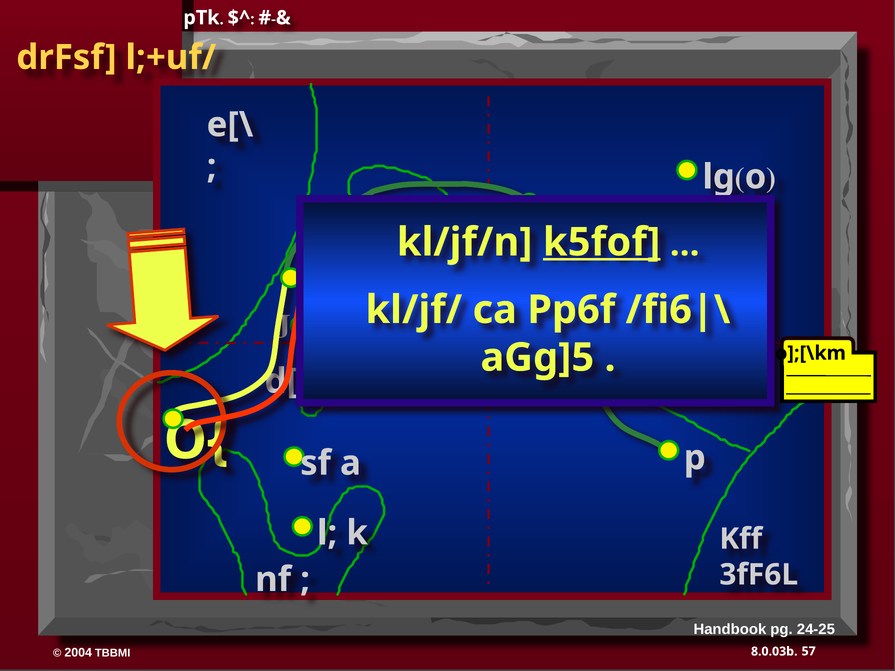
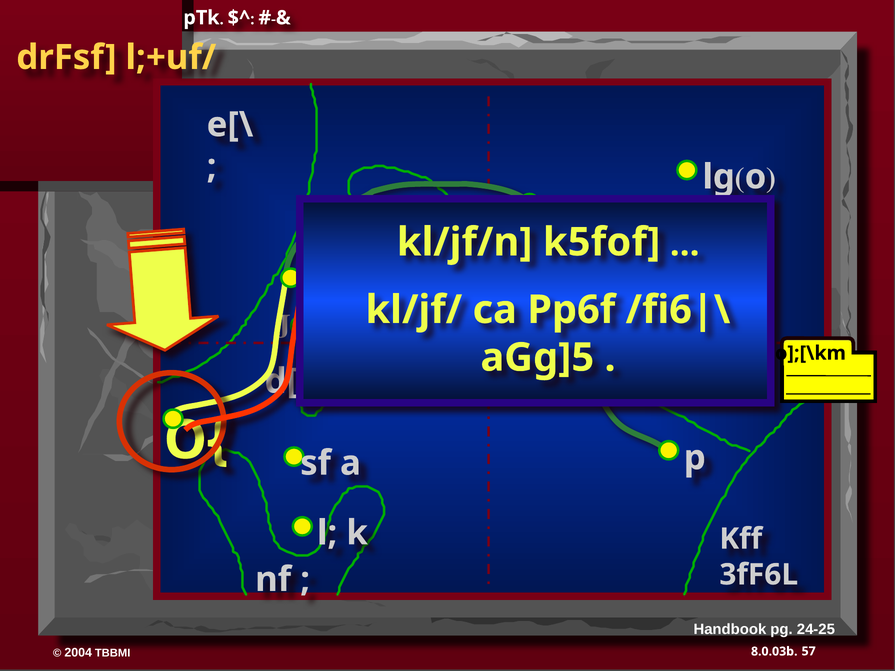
k5fof underline: present -> none
